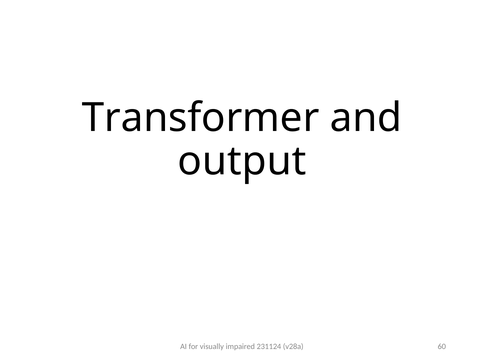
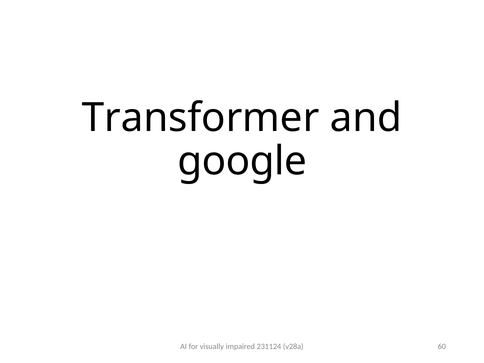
output: output -> google
